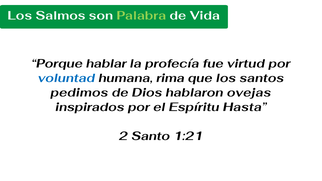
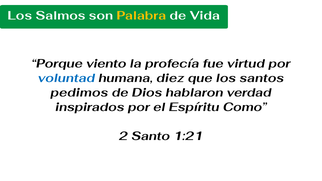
Palabra colour: light green -> yellow
hablar: hablar -> viento
rima: rima -> diez
ovejas: ovejas -> verdad
Hasta: Hasta -> Como
